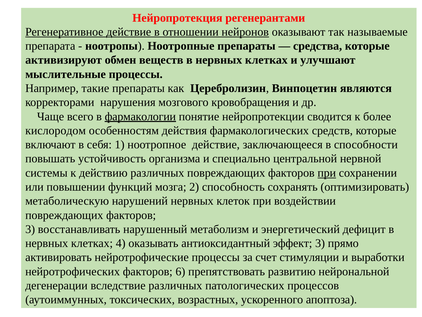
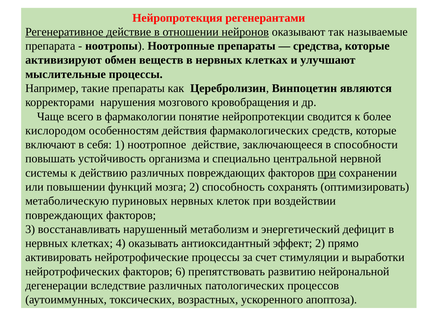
фармакологии underline: present -> none
нарушений: нарушений -> пуриновых
эффект 3: 3 -> 2
